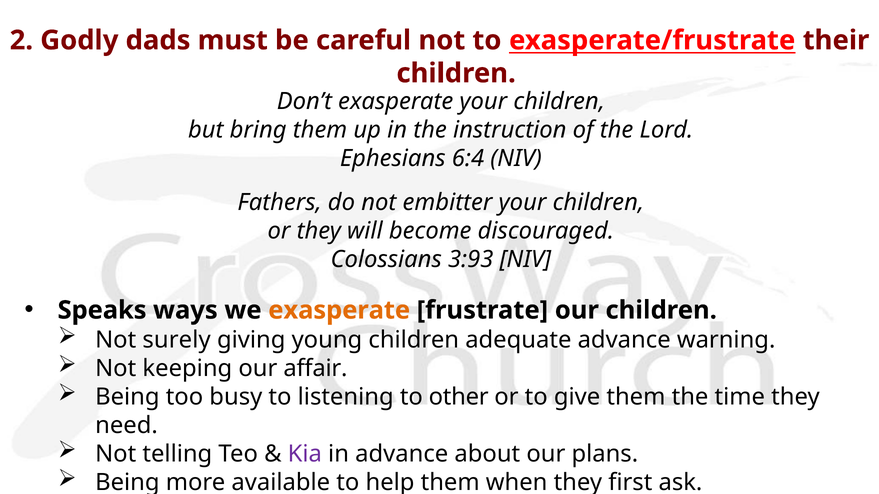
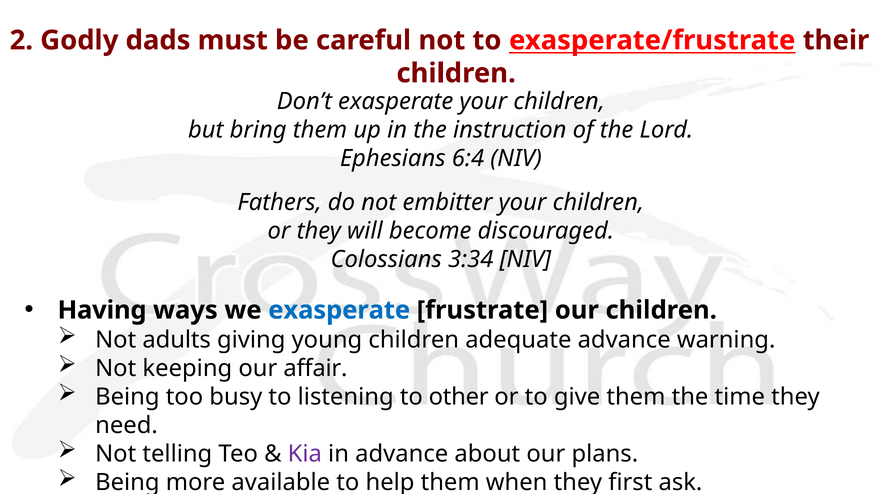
3:93: 3:93 -> 3:34
Speaks: Speaks -> Having
exasperate at (339, 310) colour: orange -> blue
surely: surely -> adults
